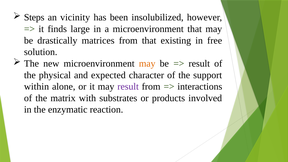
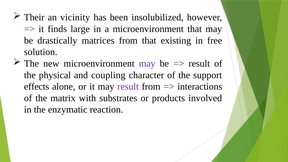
Steps: Steps -> Their
may at (147, 64) colour: orange -> purple
expected: expected -> coupling
within: within -> effects
